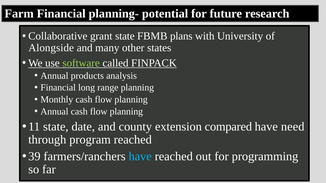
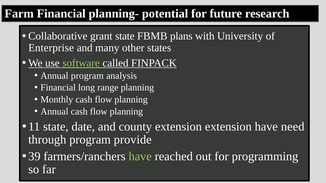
Alongside: Alongside -> Enterprise
Annual products: products -> program
extension compared: compared -> extension
program reached: reached -> provide
have at (140, 157) colour: light blue -> light green
